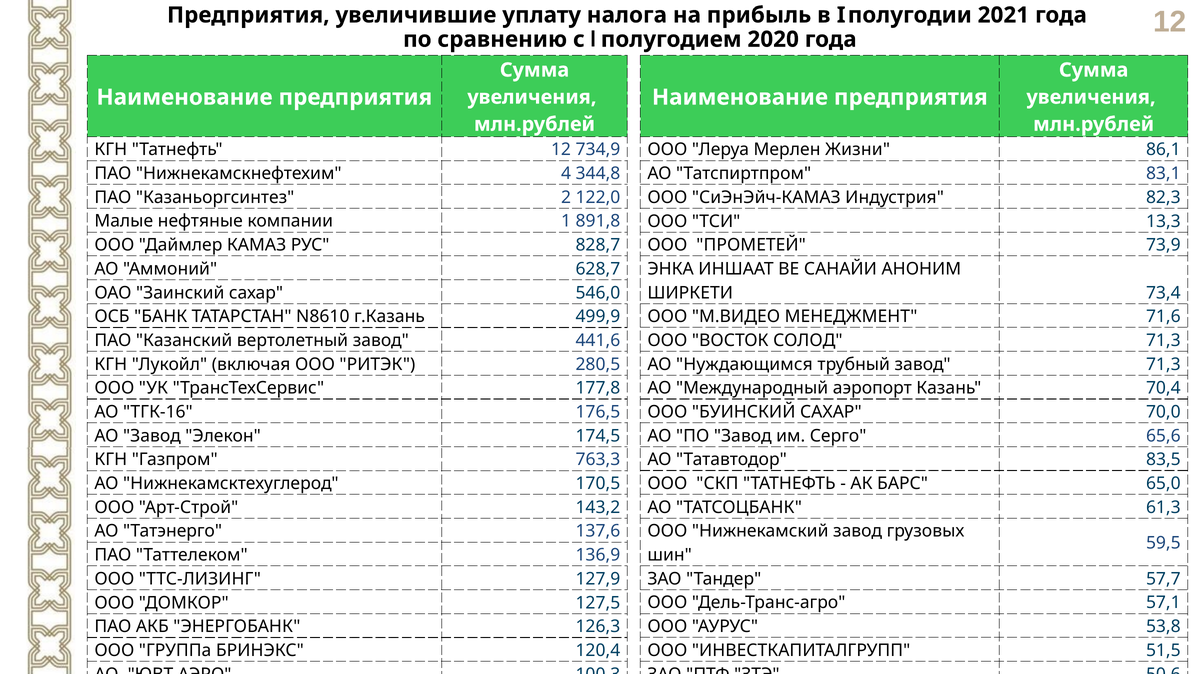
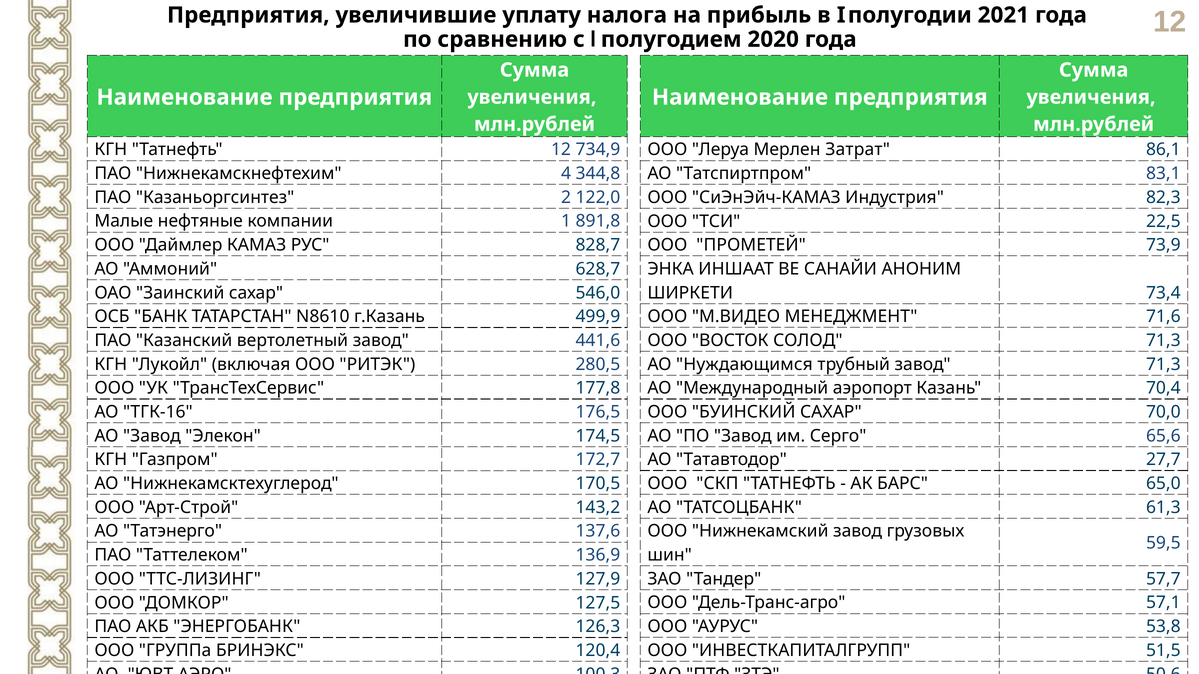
Жизни: Жизни -> Затрат
13,3: 13,3 -> 22,5
763,3: 763,3 -> 172,7
83,5: 83,5 -> 27,7
